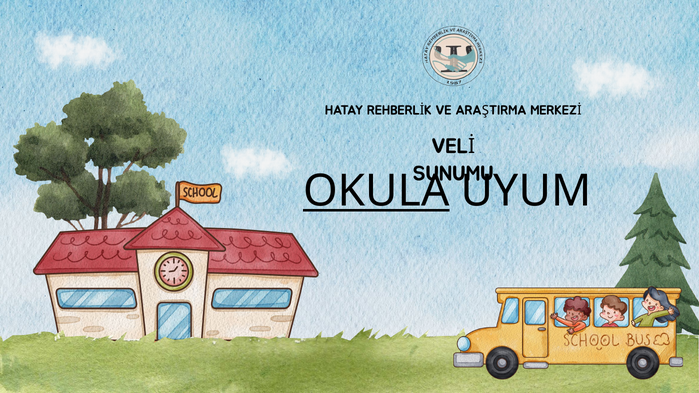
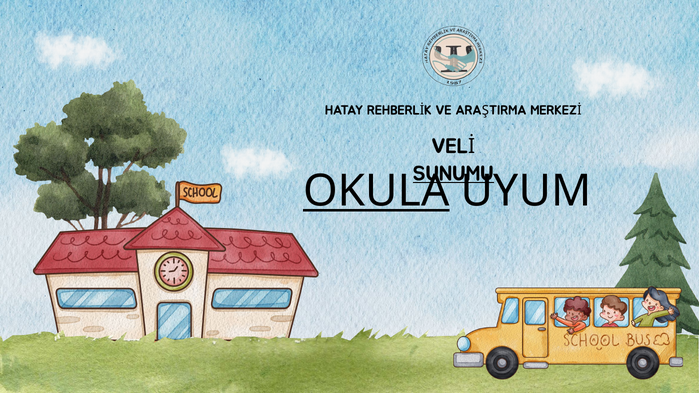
SUNUMU underline: none -> present
